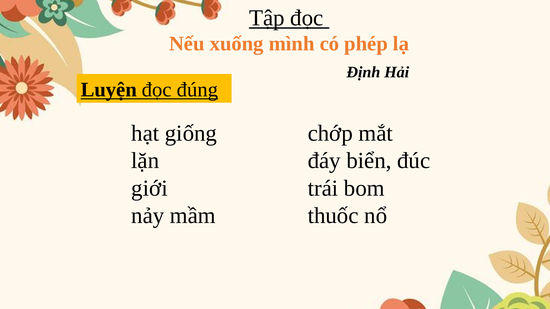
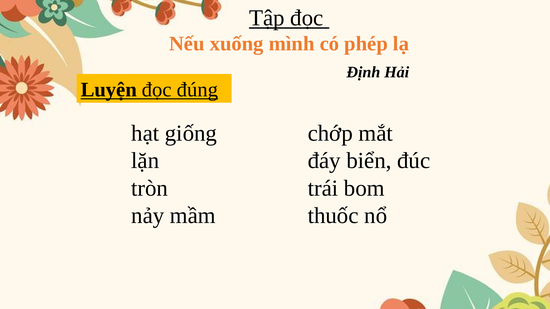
giới: giới -> tròn
